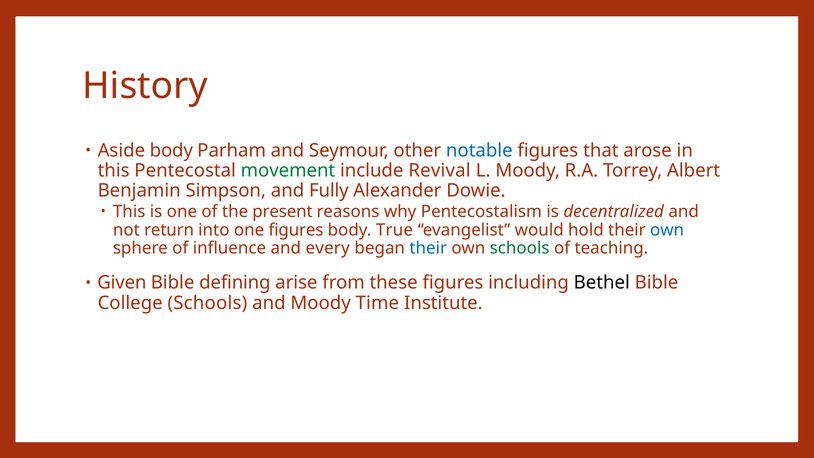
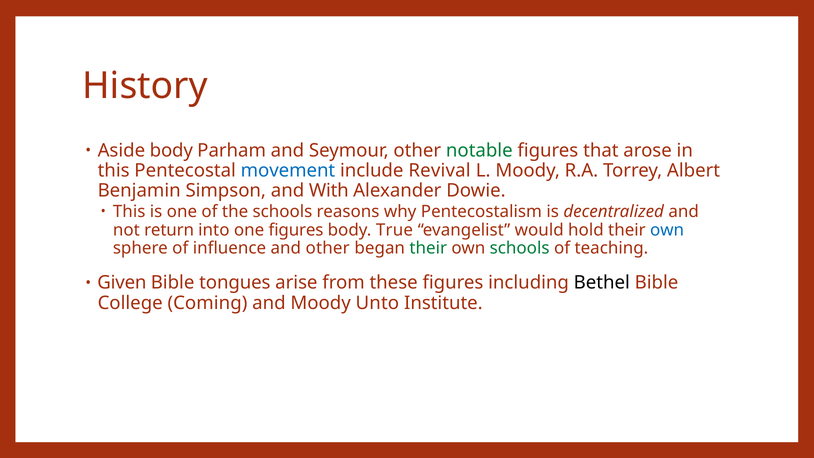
notable colour: blue -> green
movement colour: green -> blue
Fully: Fully -> With
the present: present -> schools
and every: every -> other
their at (428, 248) colour: blue -> green
defining: defining -> tongues
College Schools: Schools -> Coming
Time: Time -> Unto
